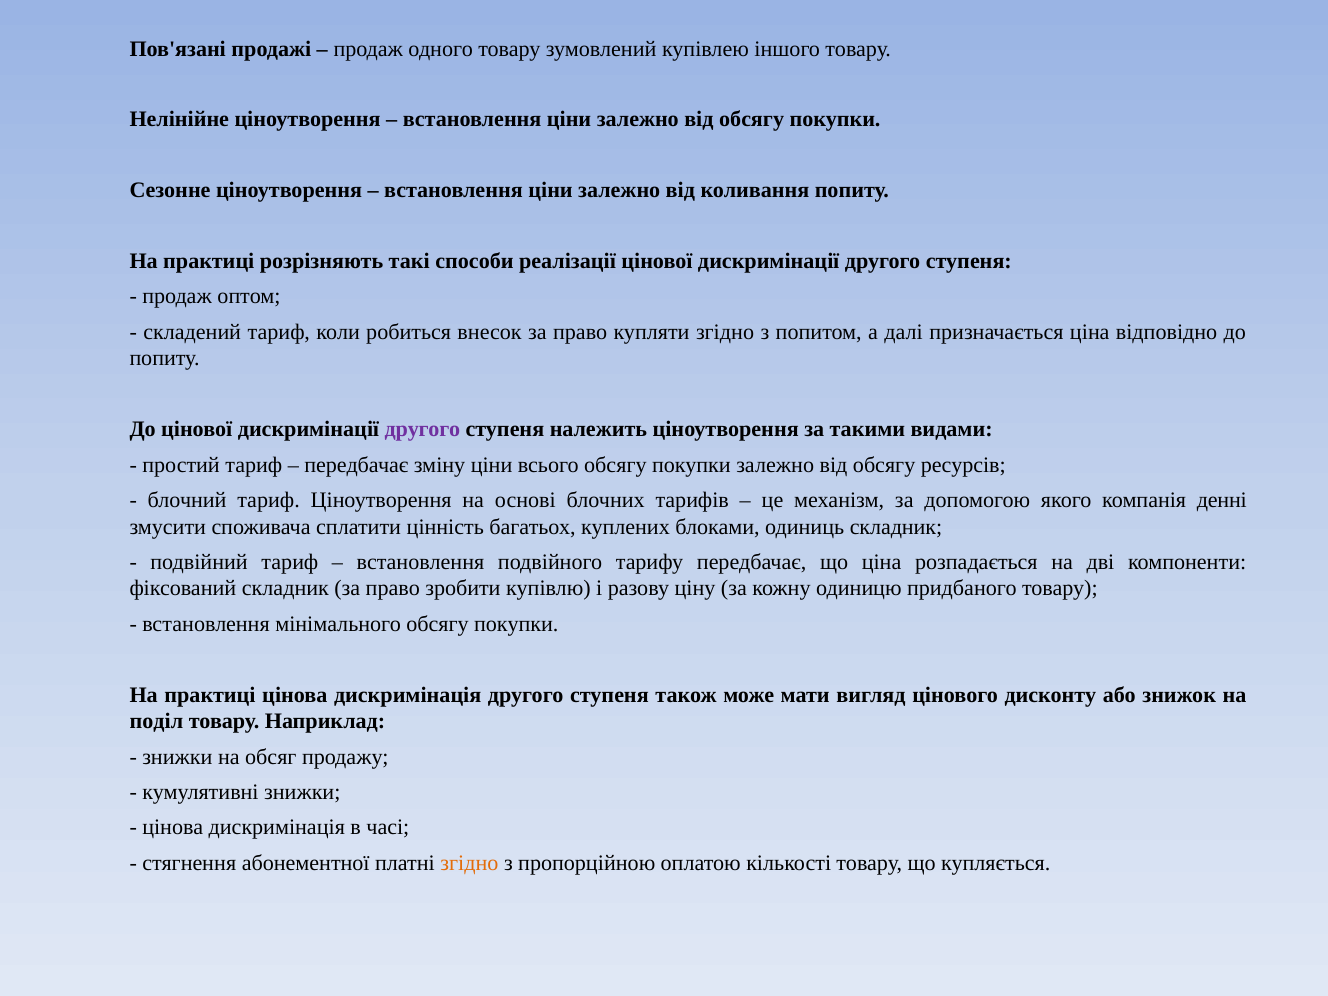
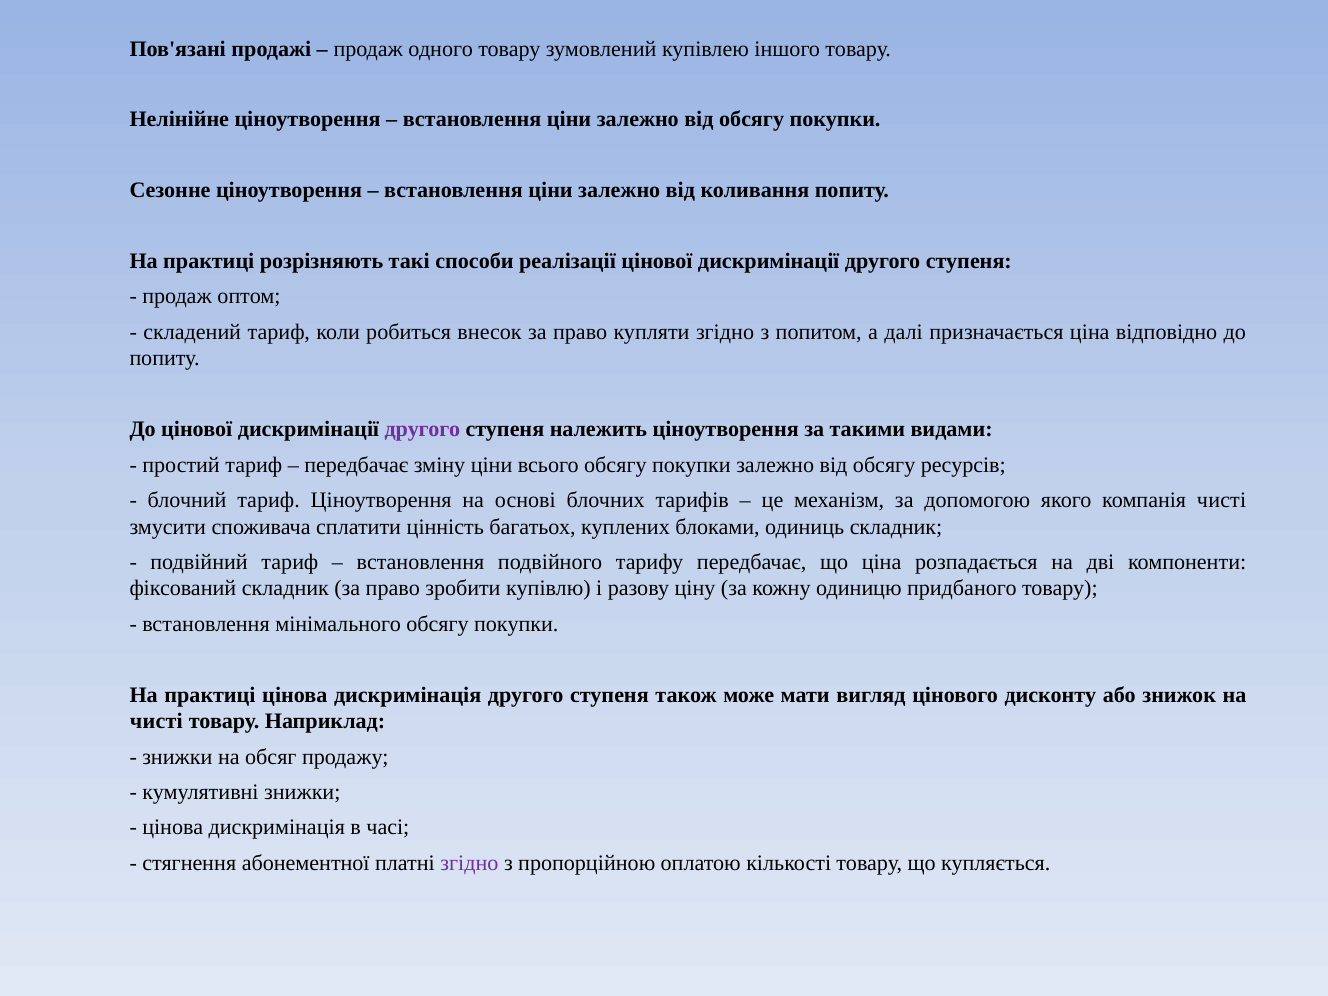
компанія денні: денні -> чисті
поділ at (156, 721): поділ -> чисті
згідно at (469, 863) colour: orange -> purple
